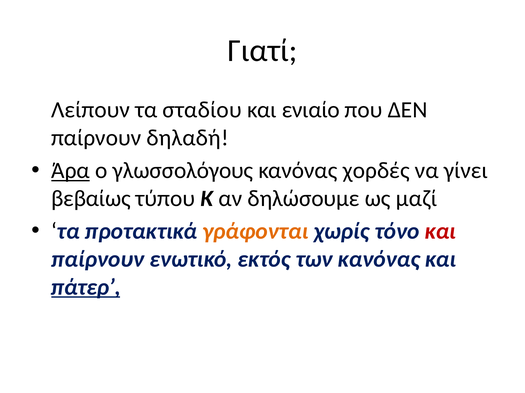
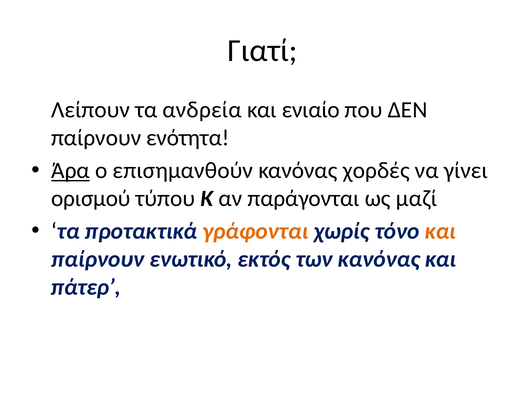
σταδίου: σταδίου -> ανδρεία
δηλαδή: δηλαδή -> ενότητα
γλωσσολόγους: γλωσσολόγους -> επισημανθούν
βεβαίως: βεβαίως -> ορισμού
δηλώσουμε: δηλώσουμε -> παράγονται
και at (440, 232) colour: red -> orange
πάτερ underline: present -> none
